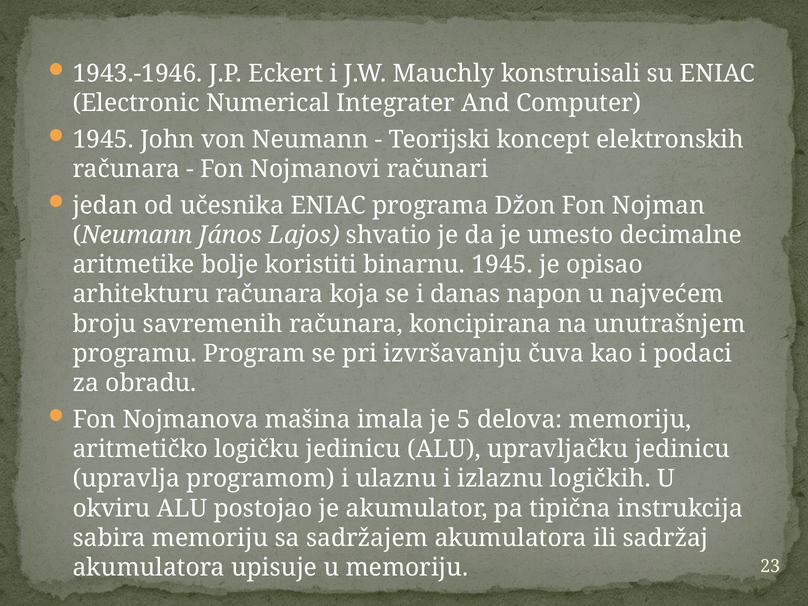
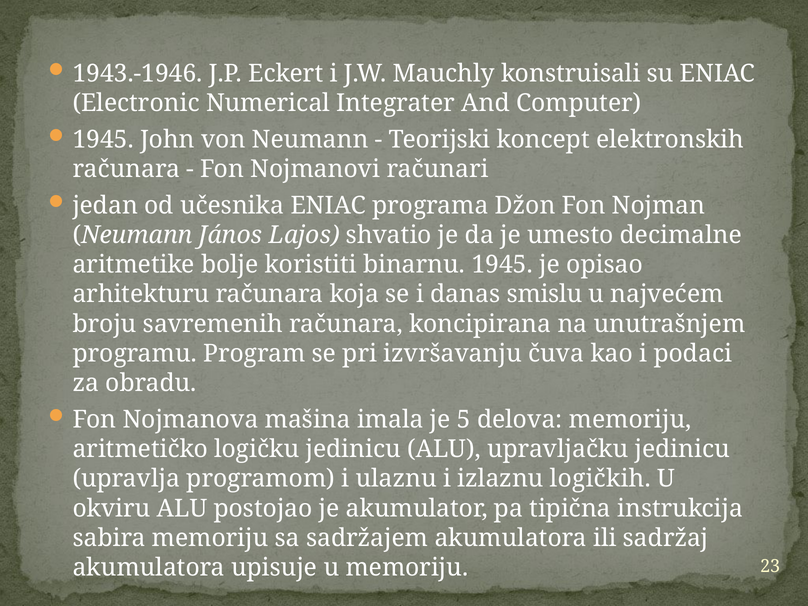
napon: napon -> smislu
